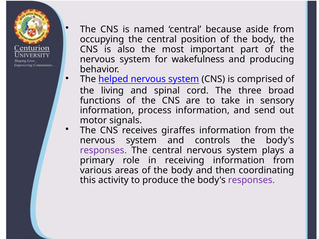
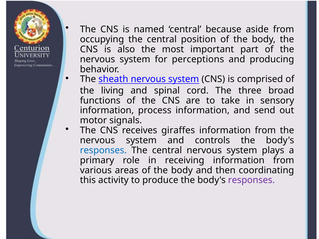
wakefulness: wakefulness -> perceptions
helped: helped -> sheath
responses at (103, 150) colour: purple -> blue
